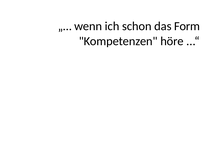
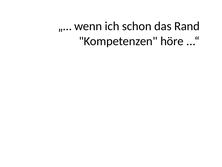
Form: Form -> Rand
